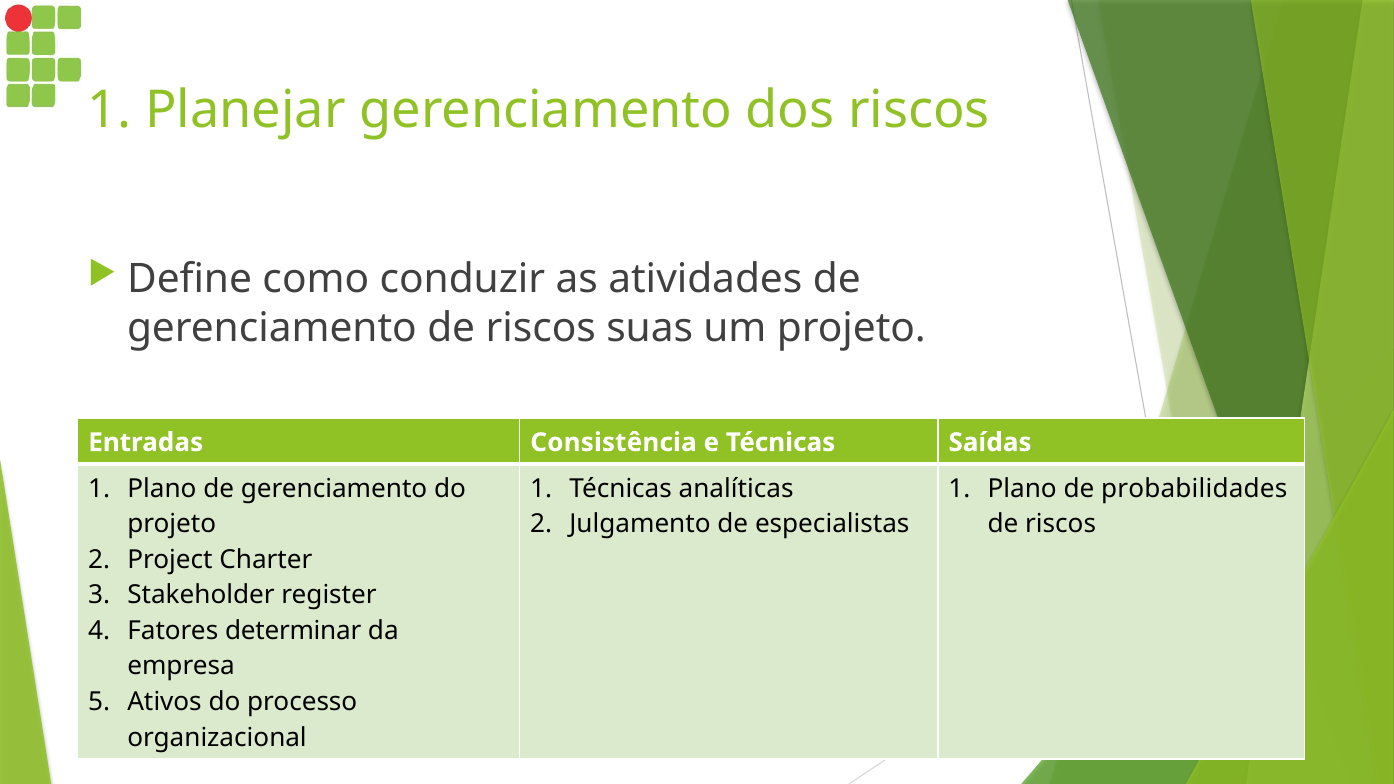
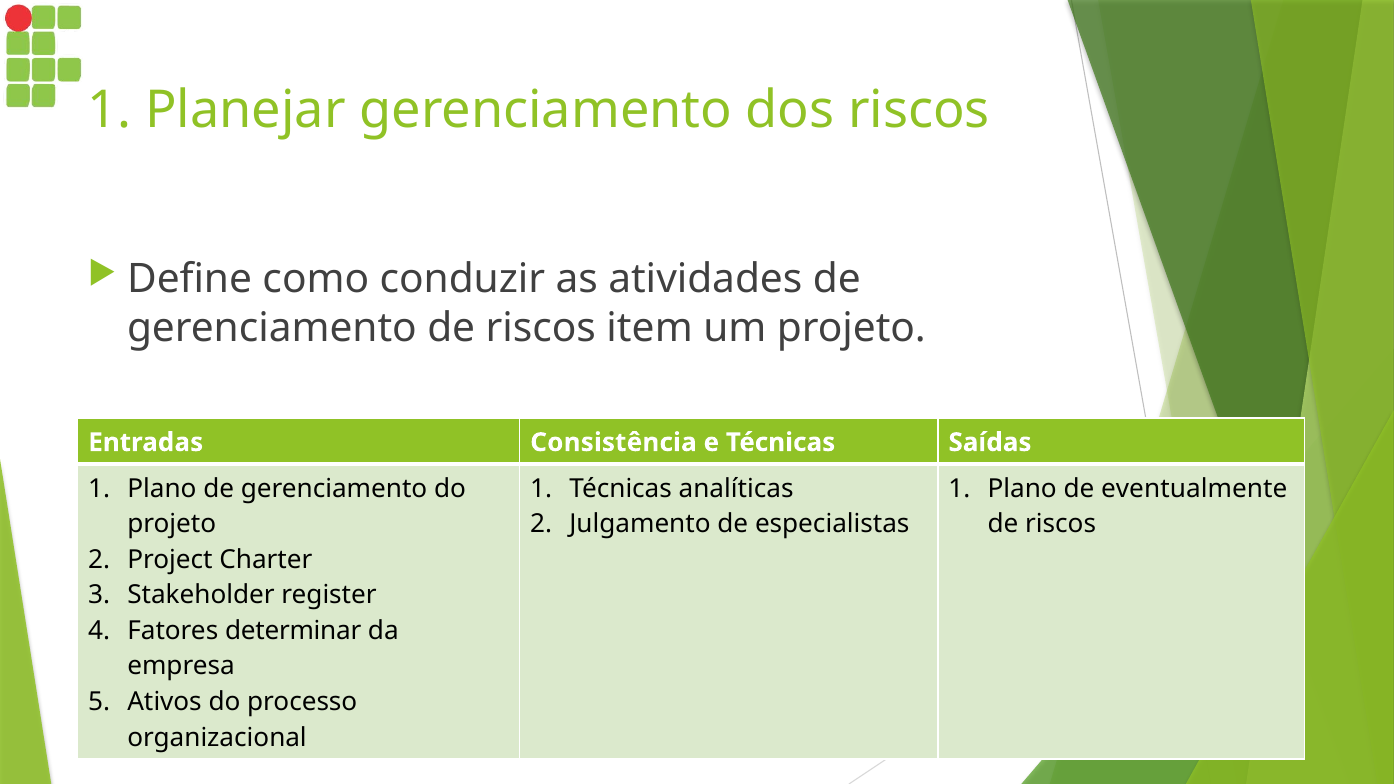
suas: suas -> item
probabilidades: probabilidades -> eventualmente
